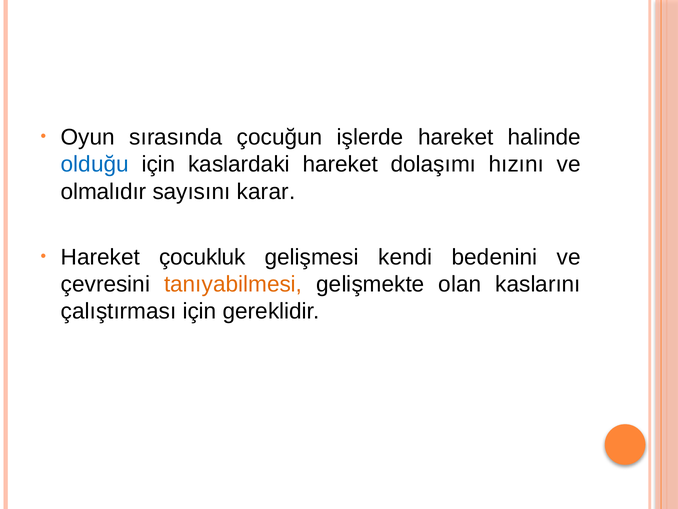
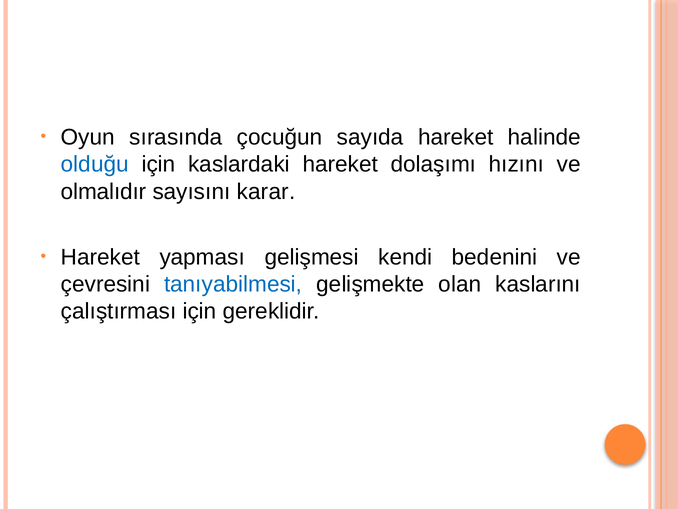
işlerde: işlerde -> sayıda
çocukluk: çocukluk -> yapması
tanıyabilmesi colour: orange -> blue
